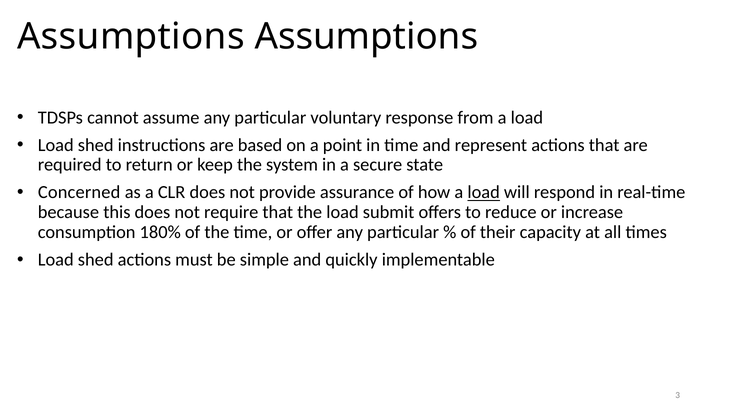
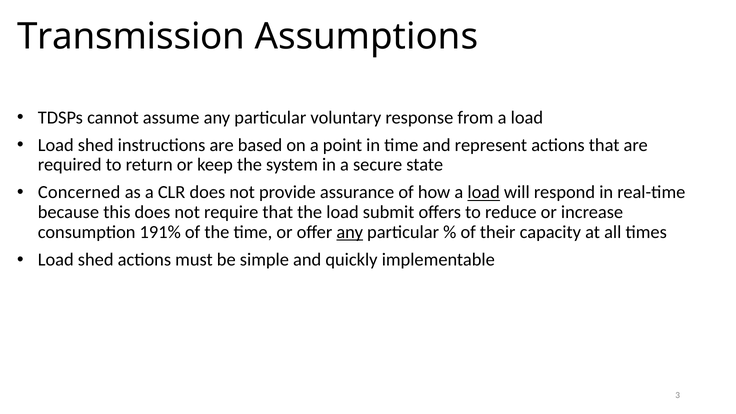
Assumptions at (131, 37): Assumptions -> Transmission
180%: 180% -> 191%
any at (350, 232) underline: none -> present
